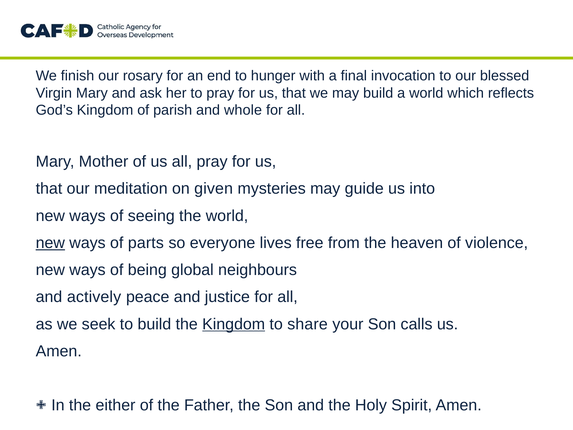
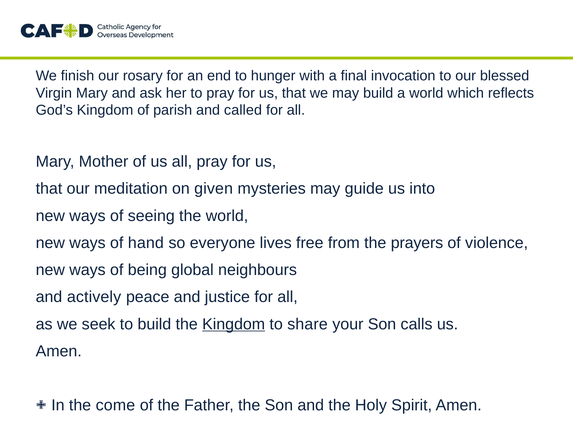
whole: whole -> called
new at (50, 243) underline: present -> none
parts: parts -> hand
heaven: heaven -> prayers
either: either -> come
